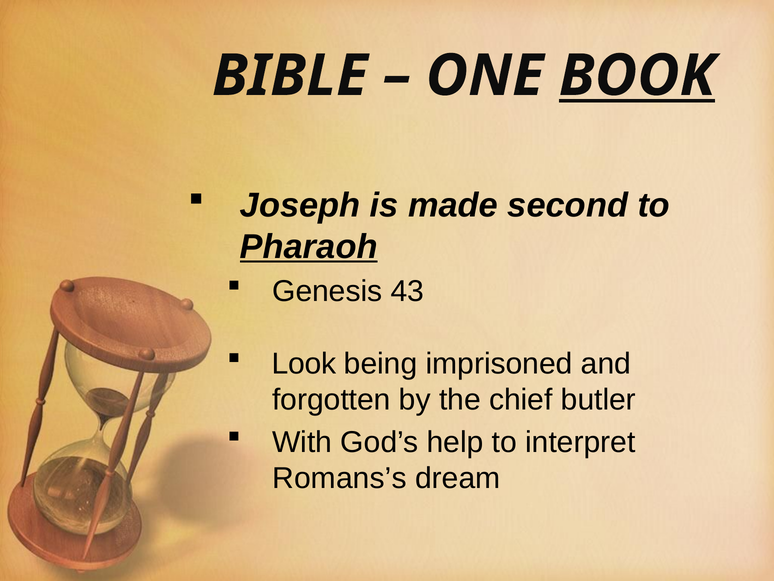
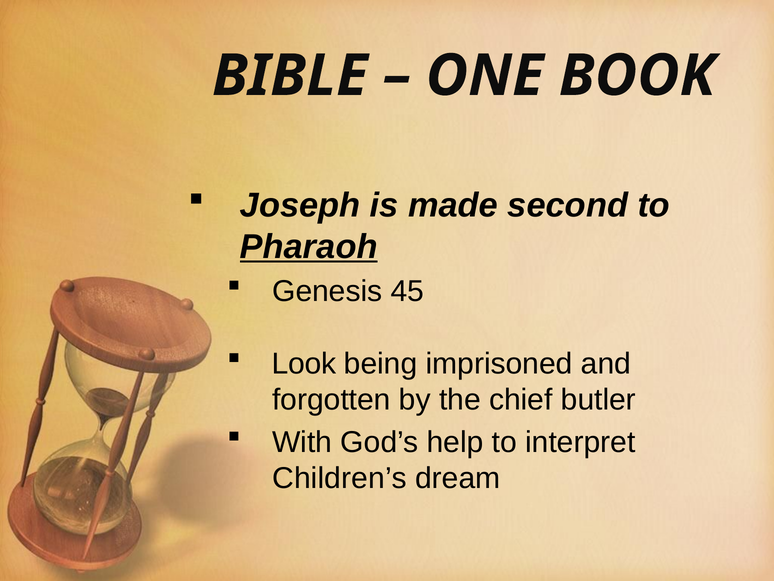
BOOK underline: present -> none
43: 43 -> 45
Romans’s: Romans’s -> Children’s
